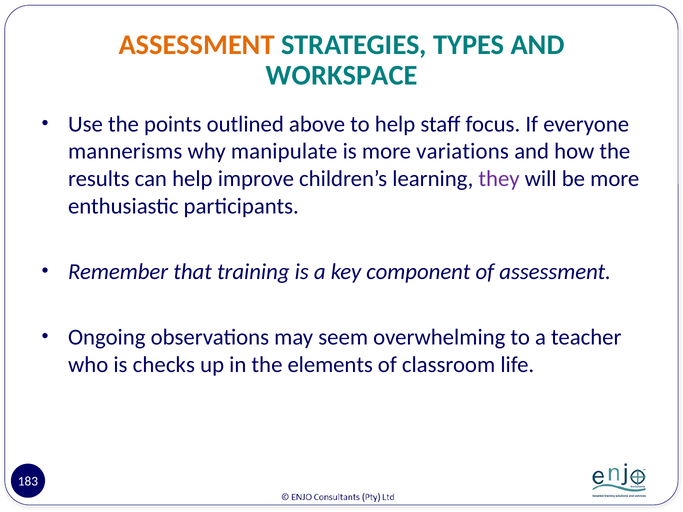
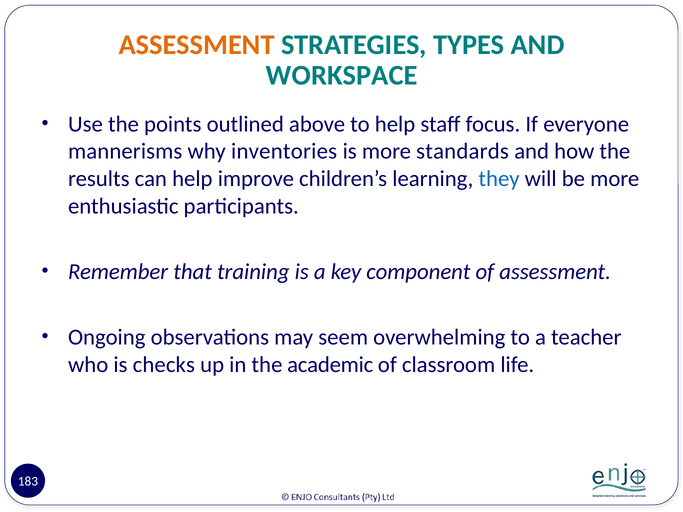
manipulate: manipulate -> inventories
variations: variations -> standards
they colour: purple -> blue
elements: elements -> academic
